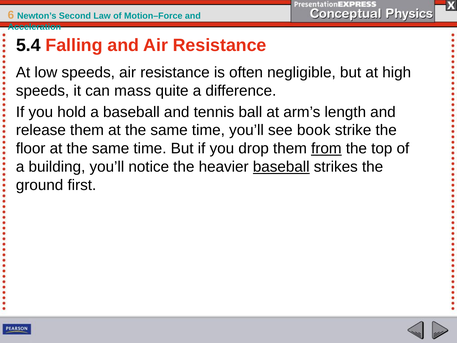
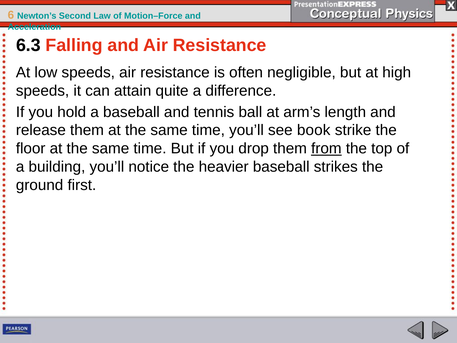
5.4: 5.4 -> 6.3
mass: mass -> attain
baseball at (281, 167) underline: present -> none
